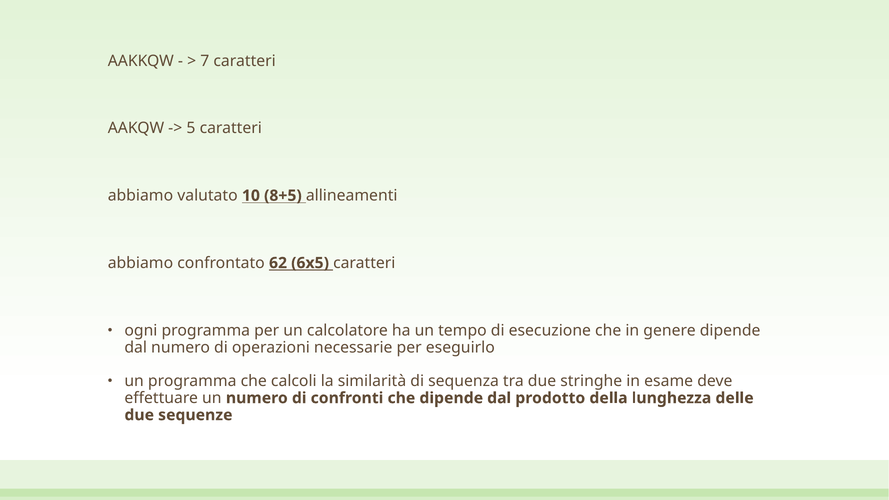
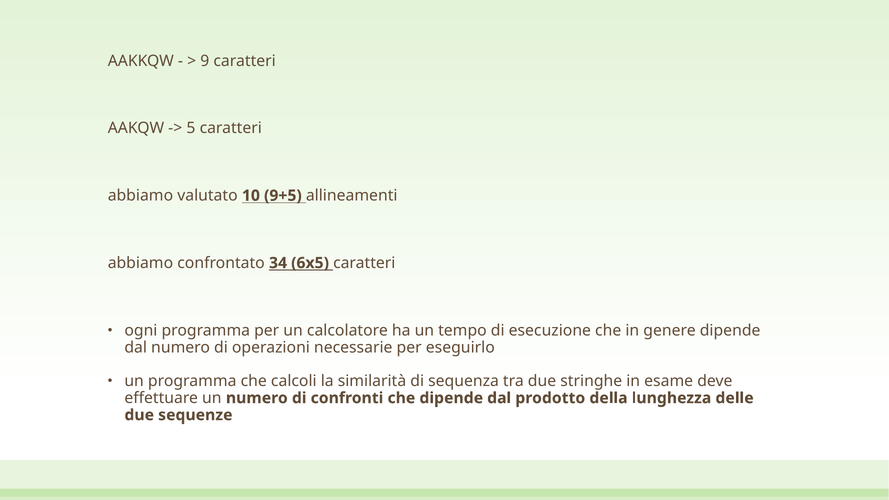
7: 7 -> 9
8+5: 8+5 -> 9+5
62: 62 -> 34
